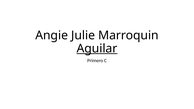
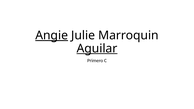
Angie underline: none -> present
